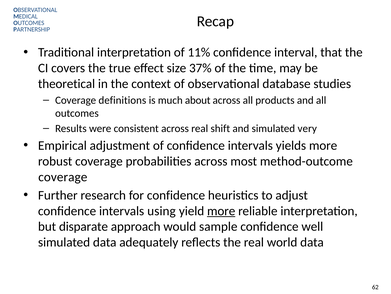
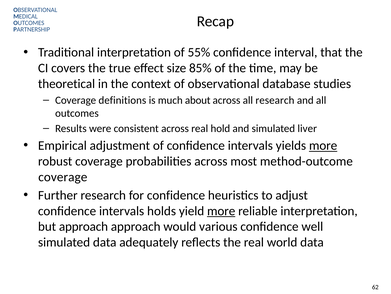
11%: 11% -> 55%
37%: 37% -> 85%
all products: products -> research
shift: shift -> hold
very: very -> liver
more at (323, 145) underline: none -> present
using: using -> holds
but disparate: disparate -> approach
sample: sample -> various
